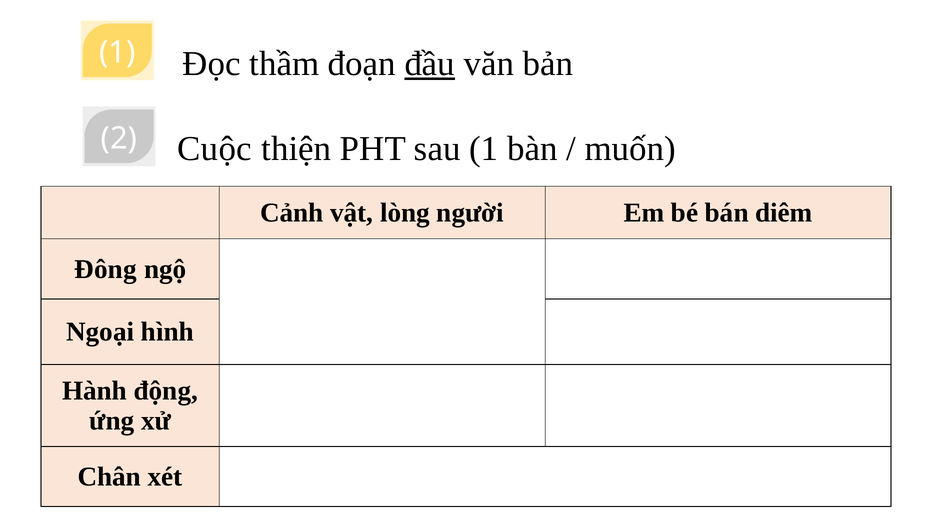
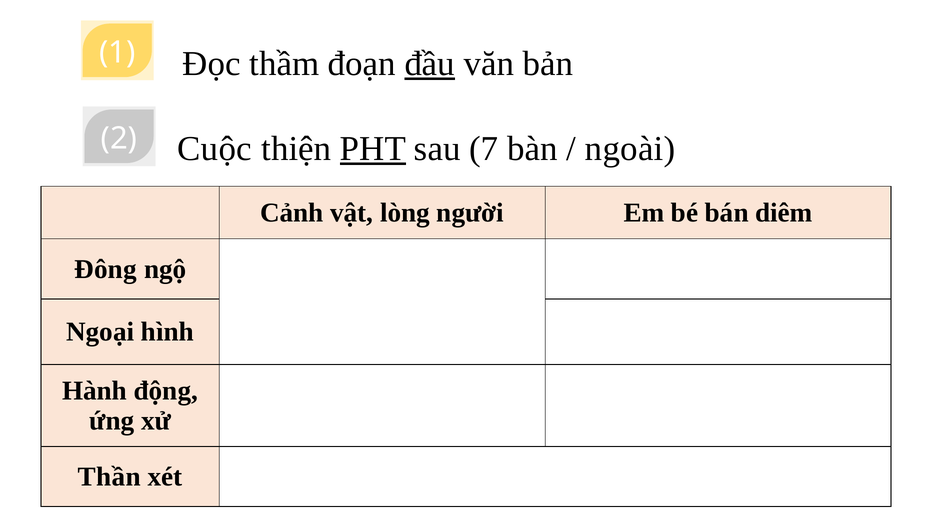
PHT underline: none -> present
sau 1: 1 -> 7
muốn: muốn -> ngoài
Chân: Chân -> Thần
